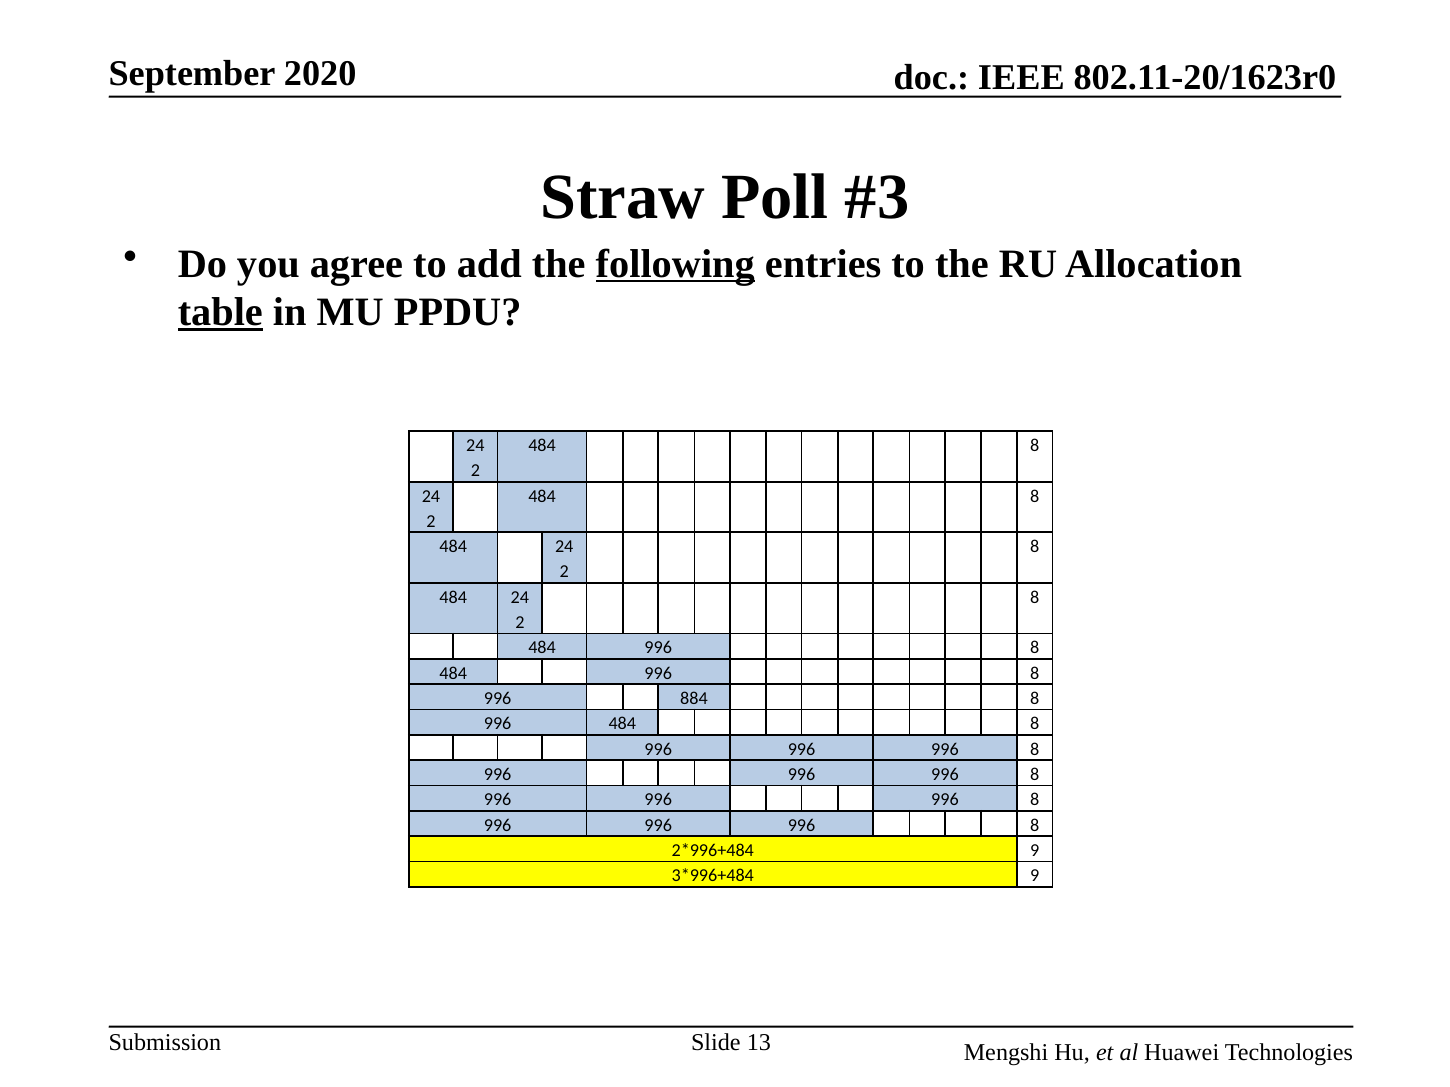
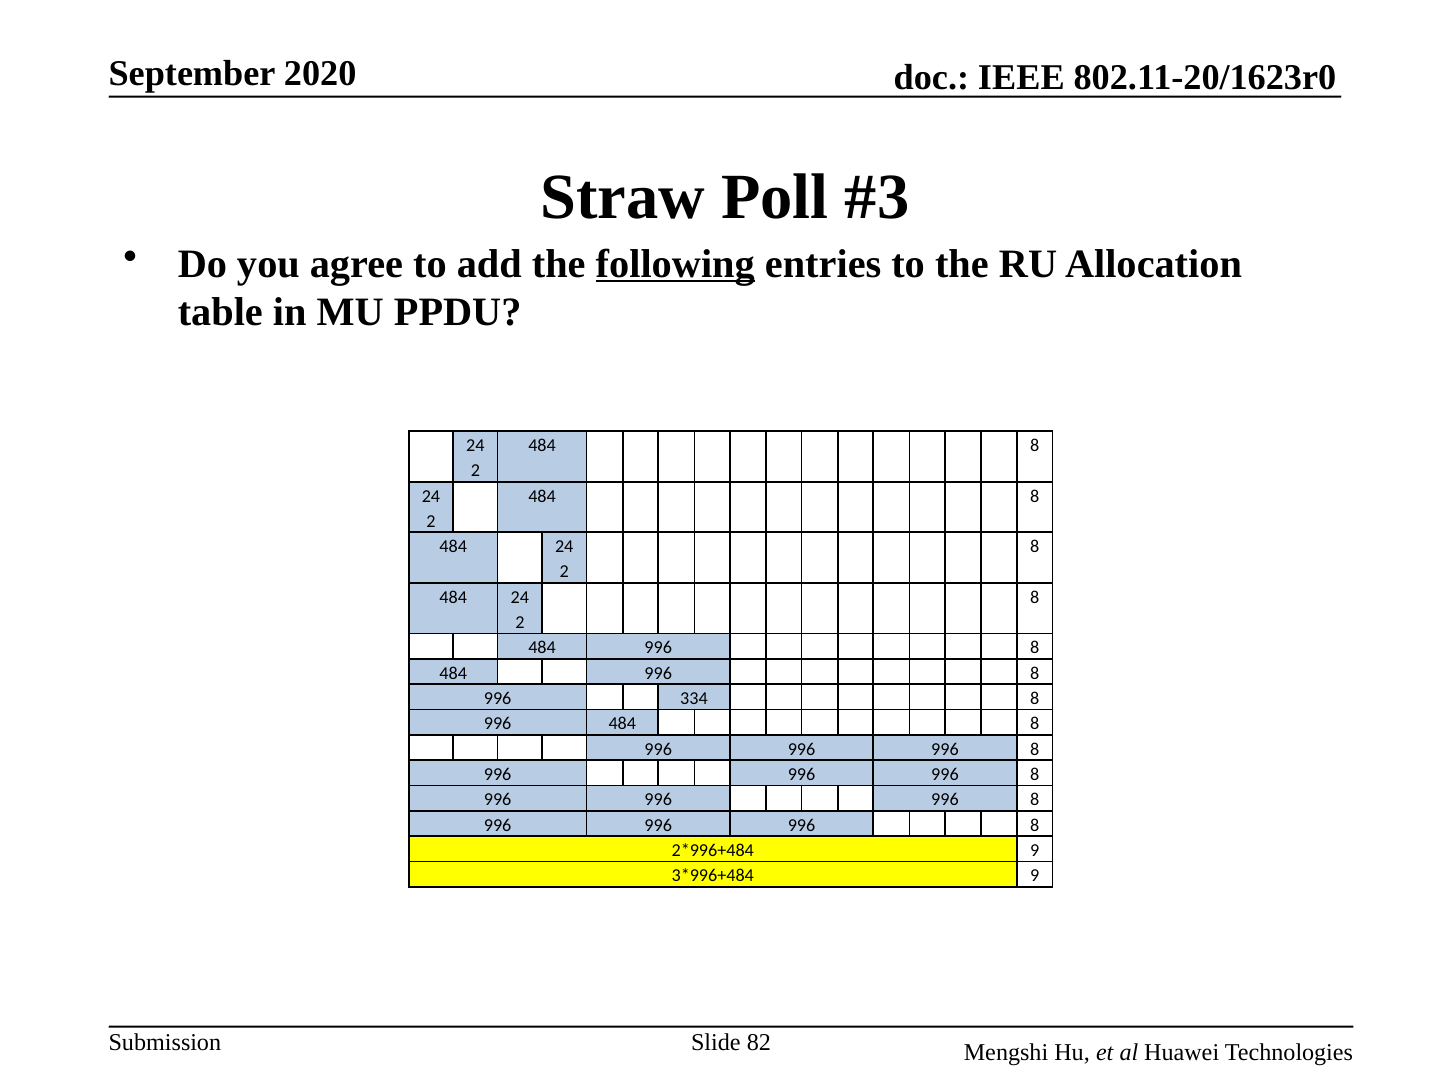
table underline: present -> none
884: 884 -> 334
13: 13 -> 82
